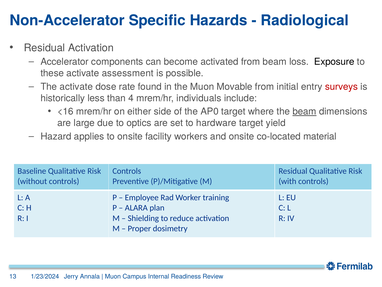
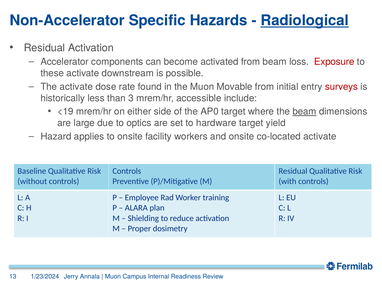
Radiological underline: none -> present
Exposure colour: black -> red
assessment: assessment -> downstream
4: 4 -> 3
individuals: individuals -> accessible
<16: <16 -> <19
co-located material: material -> activate
